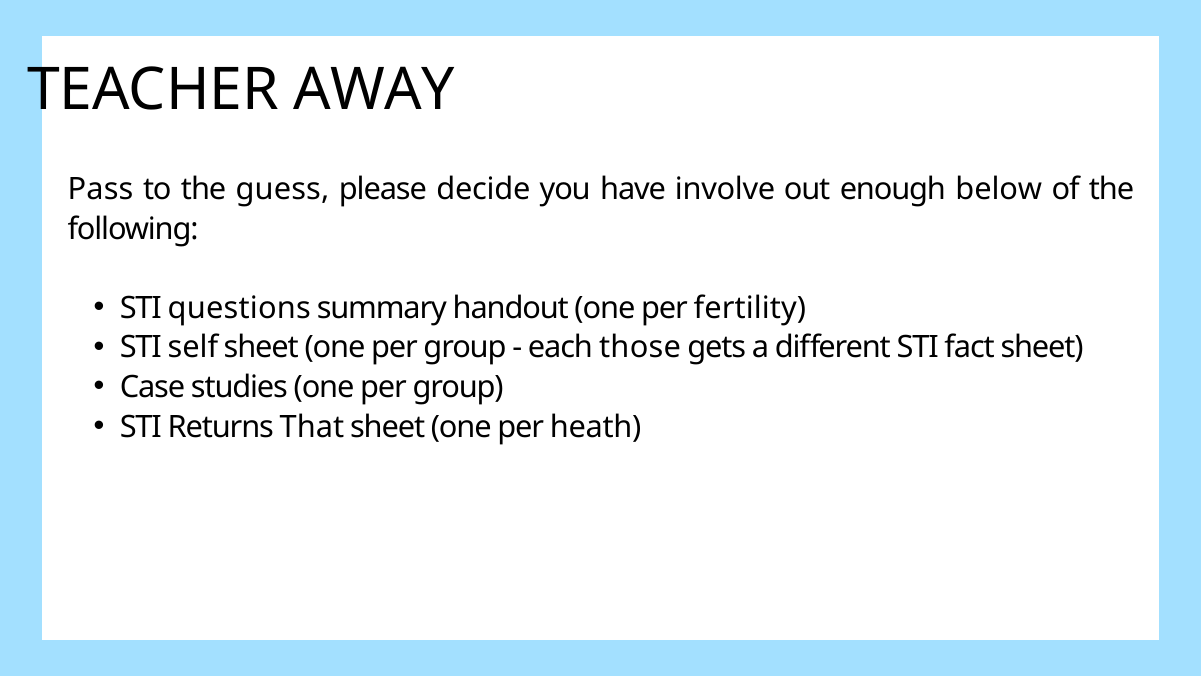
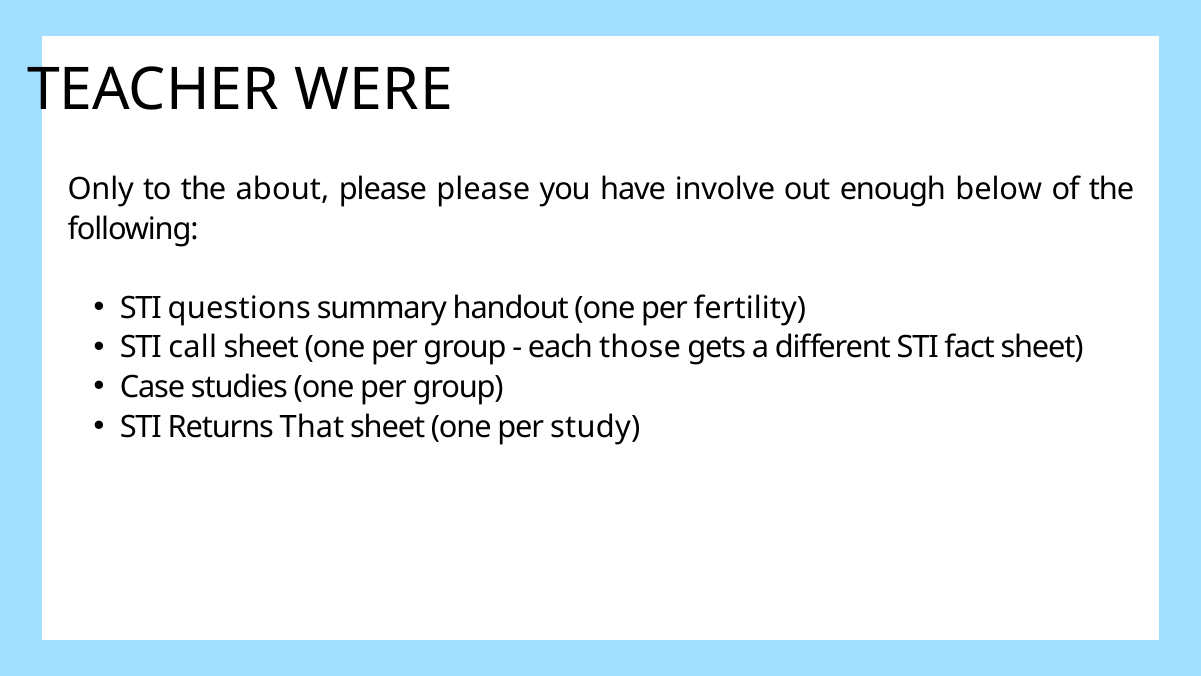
AWAY: AWAY -> WERE
Pass: Pass -> Only
guess: guess -> about
please decide: decide -> please
self: self -> call
heath: heath -> study
